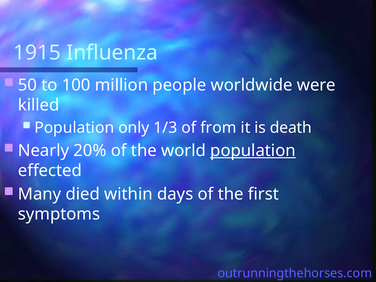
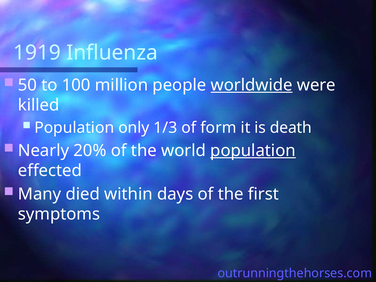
1915: 1915 -> 1919
worldwide underline: none -> present
from: from -> form
